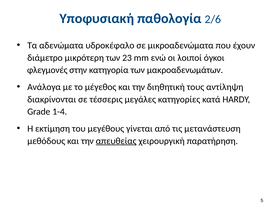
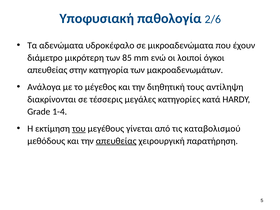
23: 23 -> 85
φλεγμονές at (47, 70): φλεγμονές -> απευθείας
του underline: none -> present
μετανάστευση: μετανάστευση -> καταβολισμού
